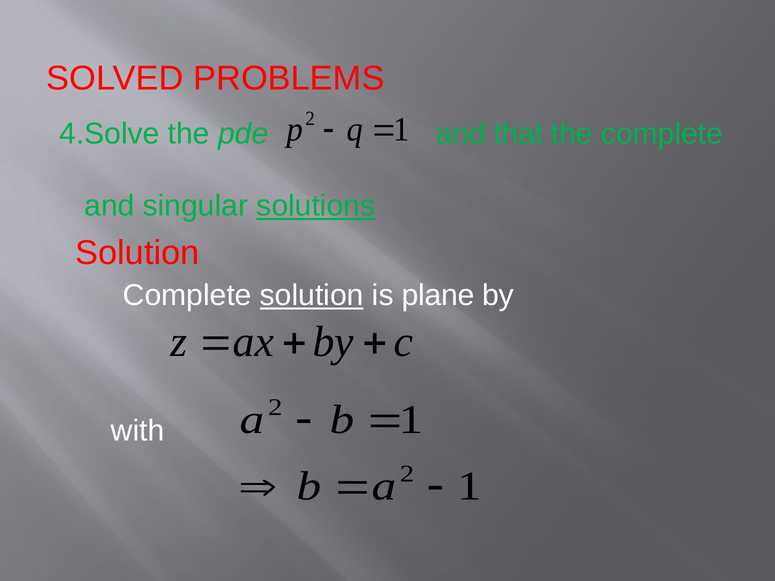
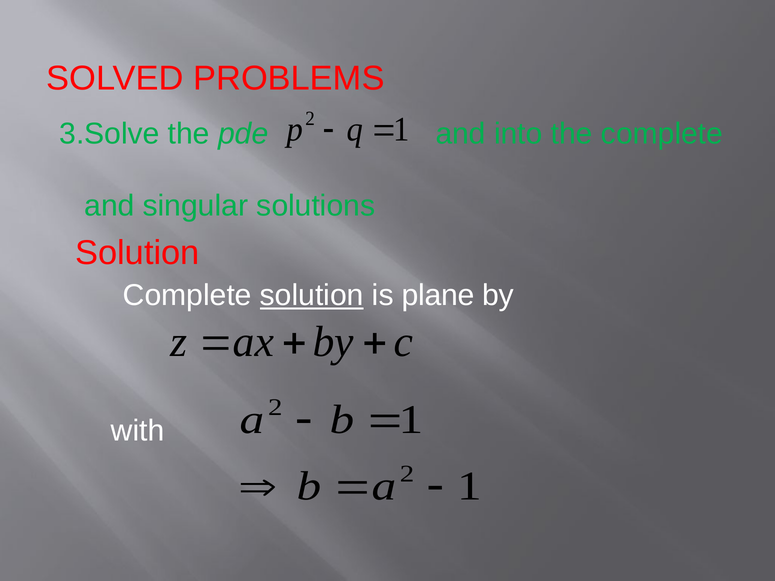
4.Solve: 4.Solve -> 3.Solve
that: that -> into
solutions underline: present -> none
